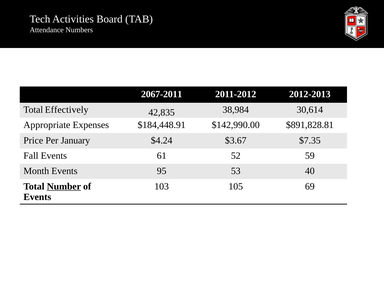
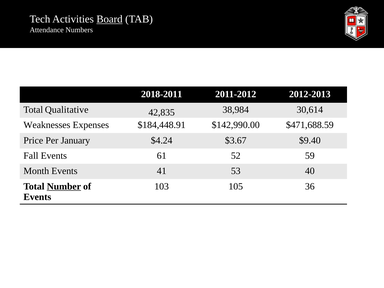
Board underline: none -> present
2067-2011: 2067-2011 -> 2018-2011
Effectively: Effectively -> Qualitative
Appropriate: Appropriate -> Weaknesses
$891,828.81: $891,828.81 -> $471,688.59
$7.35: $7.35 -> $9.40
95: 95 -> 41
69: 69 -> 36
